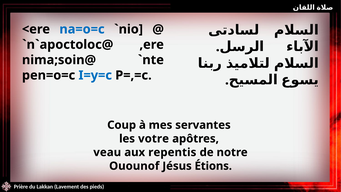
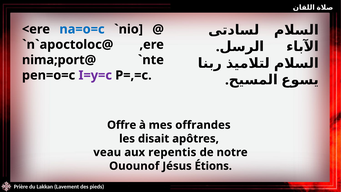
nima;soin@: nima;soin@ -> nima;port@
I=y=c colour: blue -> purple
Coup: Coup -> Offre
servantes: servantes -> offrandes
votre: votre -> disait
